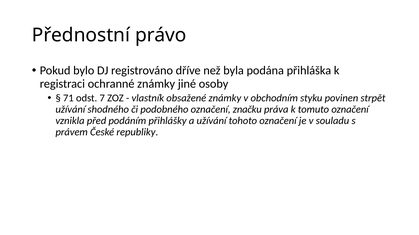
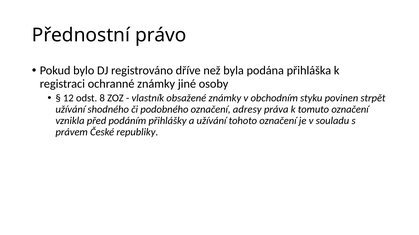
71: 71 -> 12
7: 7 -> 8
značku: značku -> adresy
